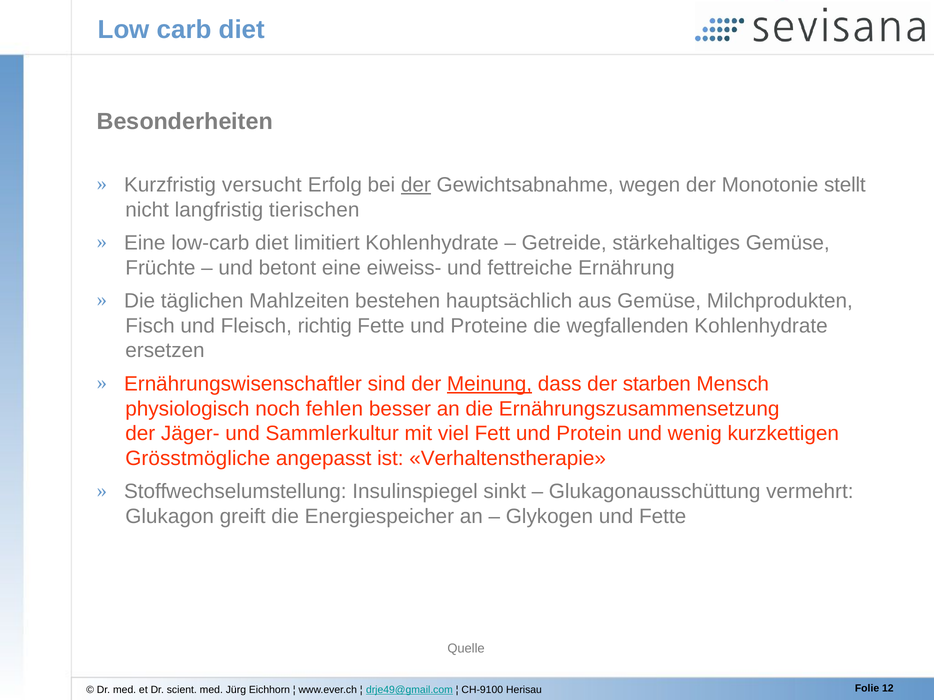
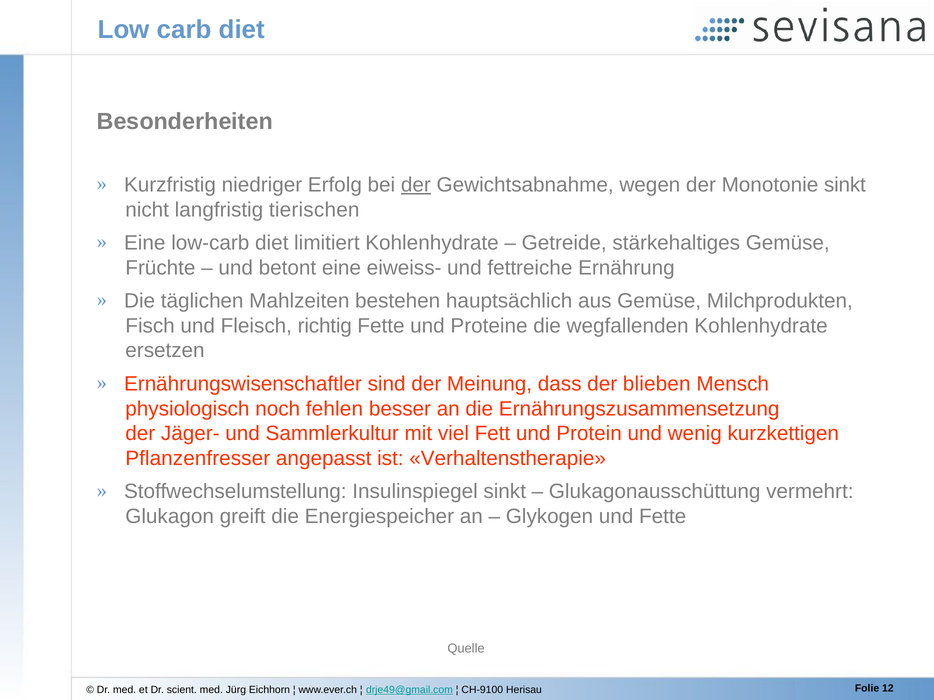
versucht: versucht -> niedriger
Monotonie stellt: stellt -> sinkt
Meinung underline: present -> none
starben: starben -> blieben
Grösstmögliche: Grösstmögliche -> Pflanzenfresser
